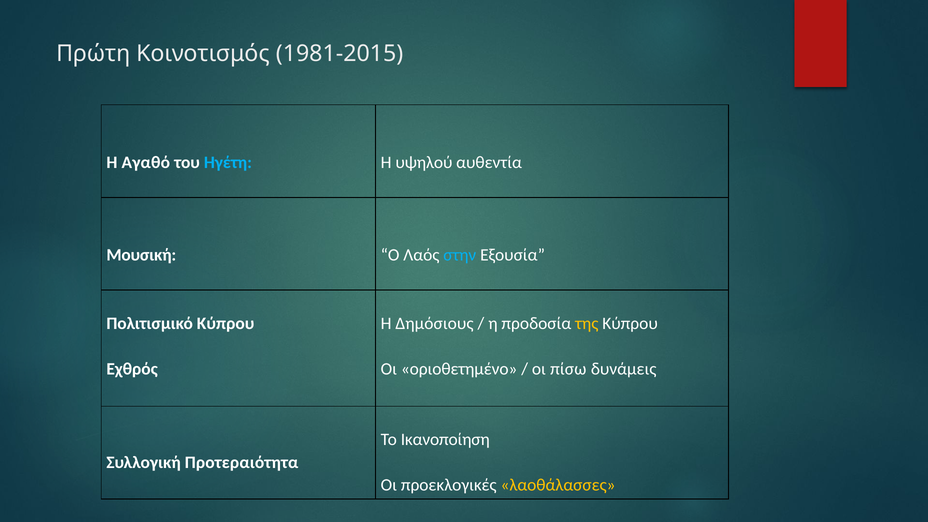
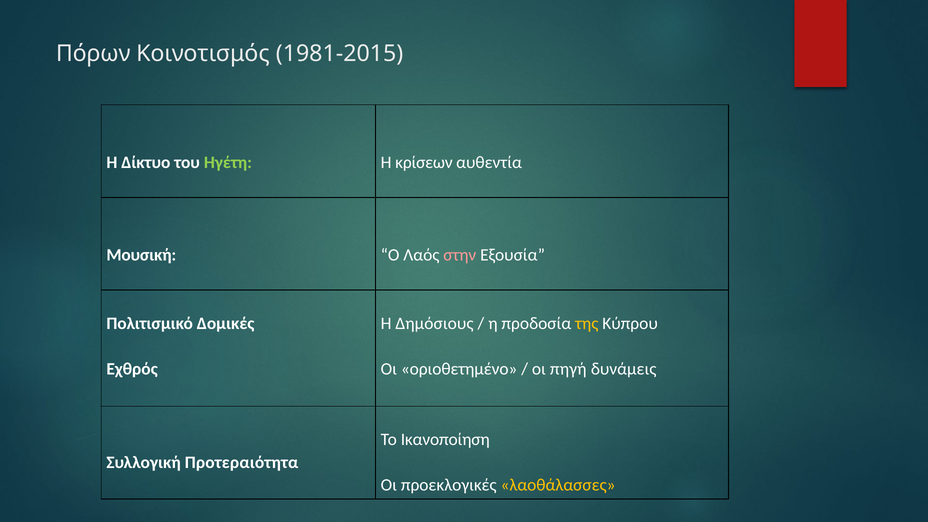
Πρώτη: Πρώτη -> Πόρων
Αγαθό: Αγαθό -> Δίκτυο
Ηγέτη colour: light blue -> light green
υψηλού: υψηλού -> κρίσεων
στην colour: light blue -> pink
Πολιτισμικό Κύπρου: Κύπρου -> Δομικές
πίσω: πίσω -> πηγή
